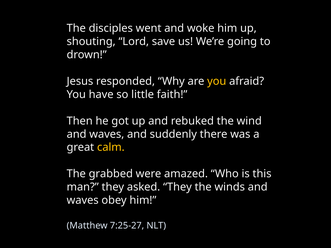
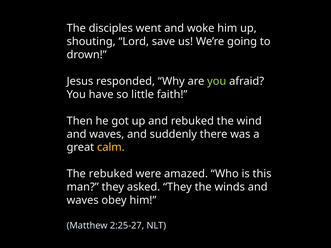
you at (217, 81) colour: yellow -> light green
The grabbed: grabbed -> rebuked
7:25-27: 7:25-27 -> 2:25-27
